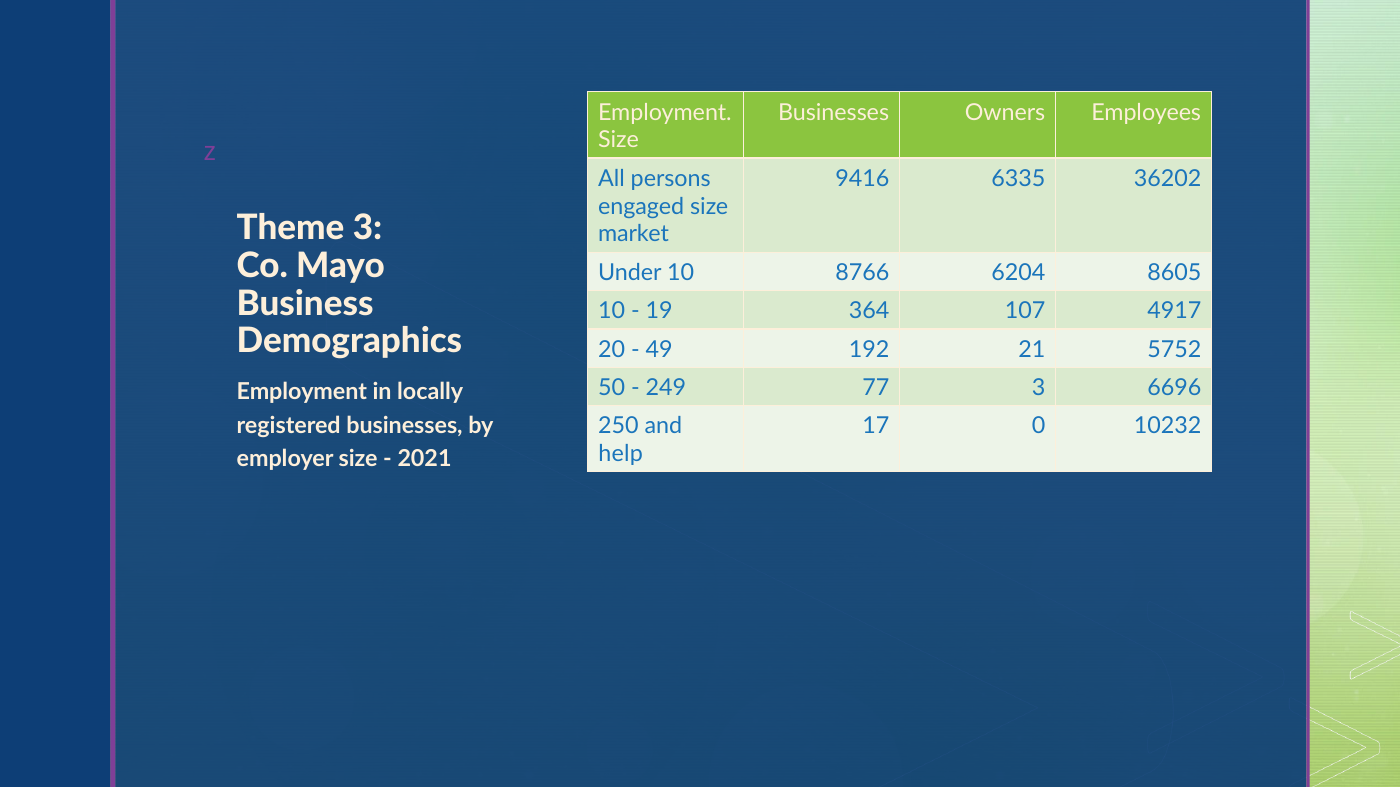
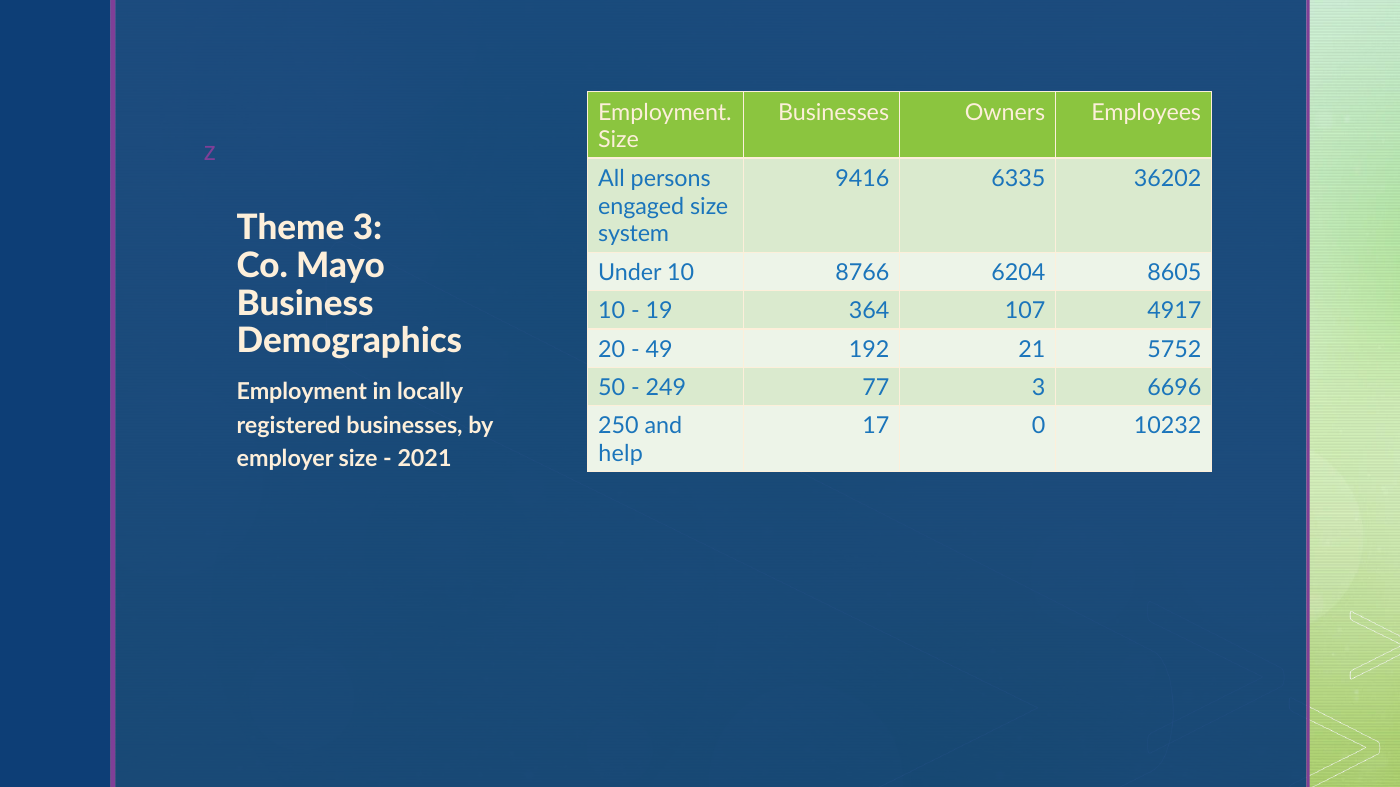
market: market -> system
